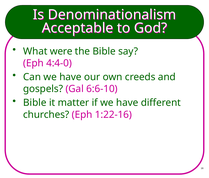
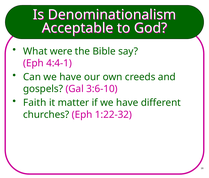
4:4-0: 4:4-0 -> 4:4-1
6:6-10: 6:6-10 -> 3:6-10
Bible at (35, 103): Bible -> Faith
1:22-16: 1:22-16 -> 1:22-32
